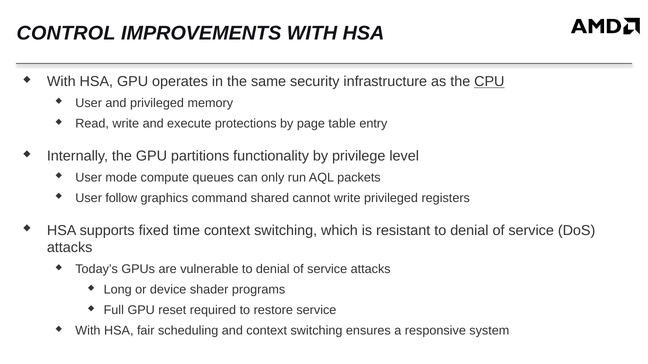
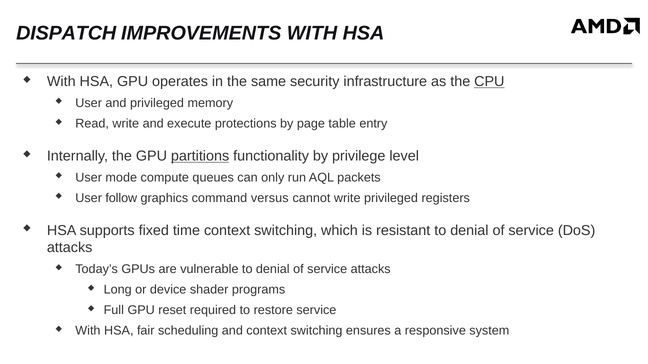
CONTROL: CONTROL -> DISPATCH
partitions underline: none -> present
shared: shared -> versus
